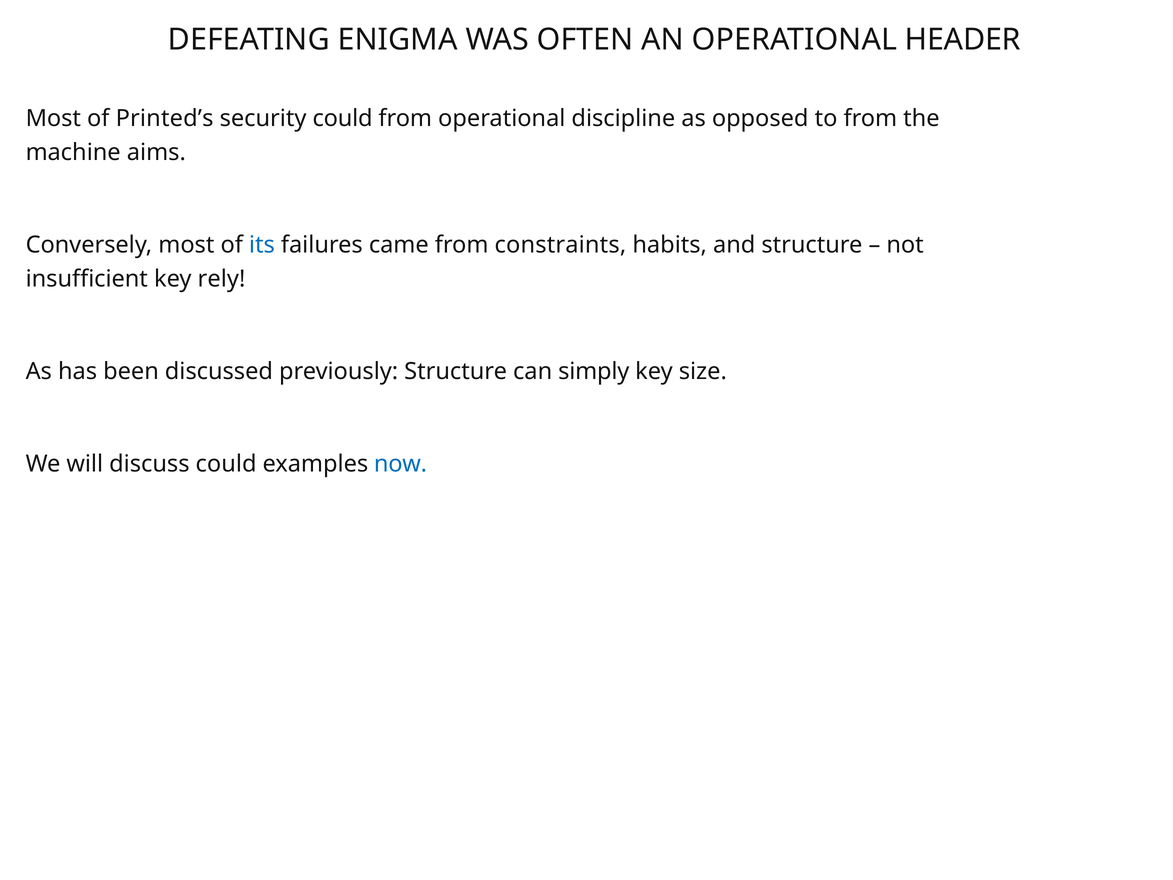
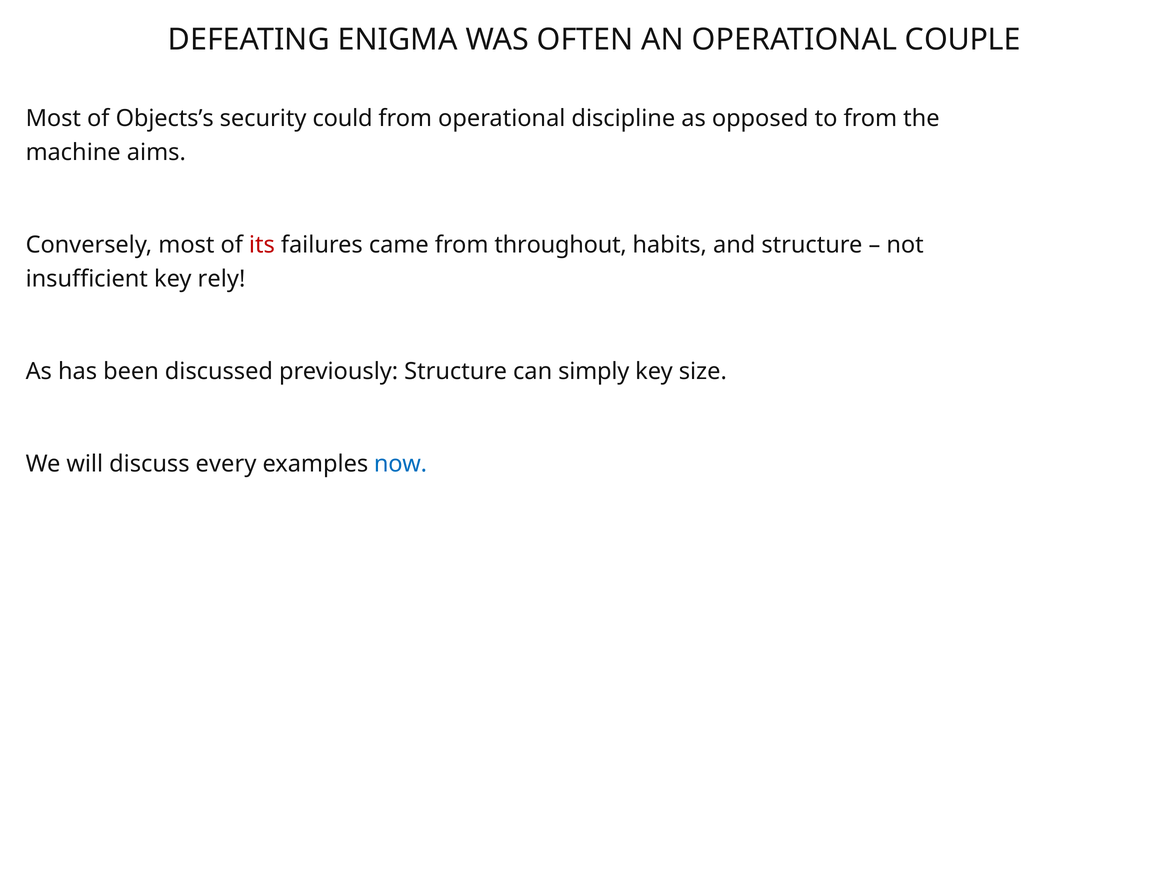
HEADER: HEADER -> COUPLE
Printed’s: Printed’s -> Objects’s
its colour: blue -> red
constraints: constraints -> throughout
discuss could: could -> every
